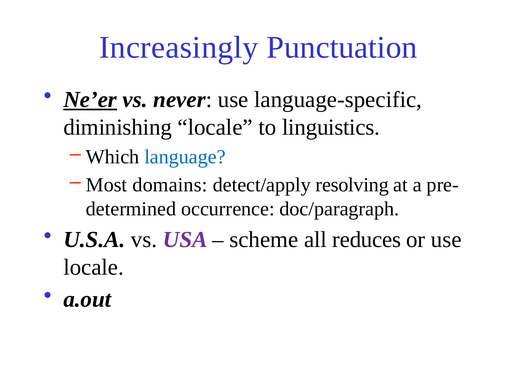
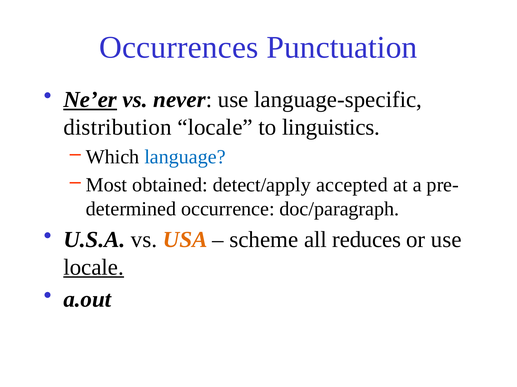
Increasingly: Increasingly -> Occurrences
diminishing: diminishing -> distribution
domains: domains -> obtained
resolving: resolving -> accepted
USA colour: purple -> orange
locale at (94, 268) underline: none -> present
